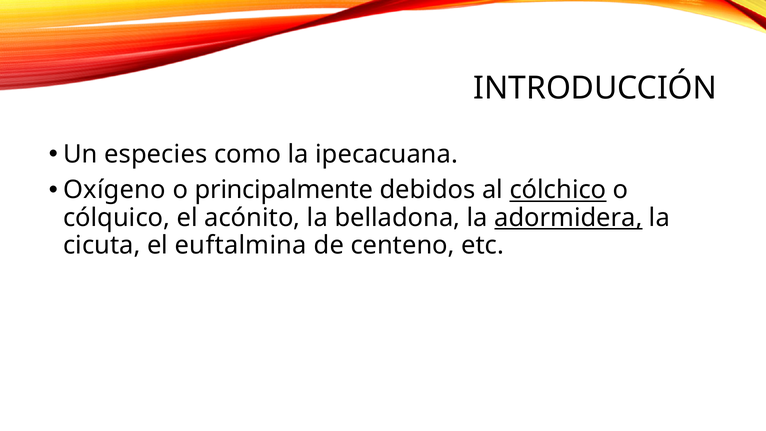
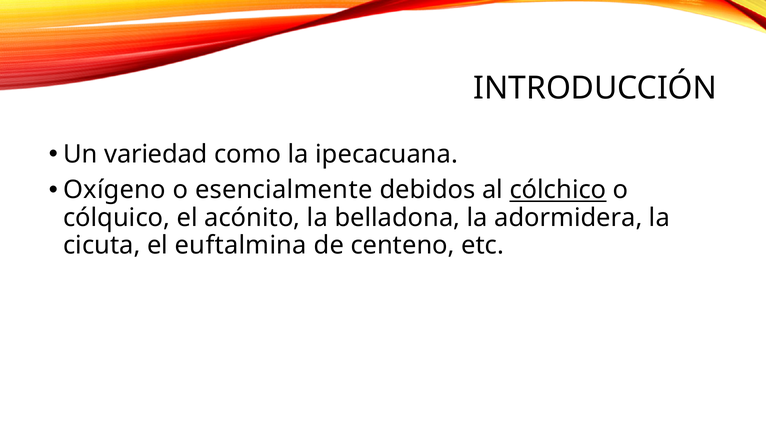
especies: especies -> variedad
principalmente: principalmente -> esencialmente
adormidera underline: present -> none
